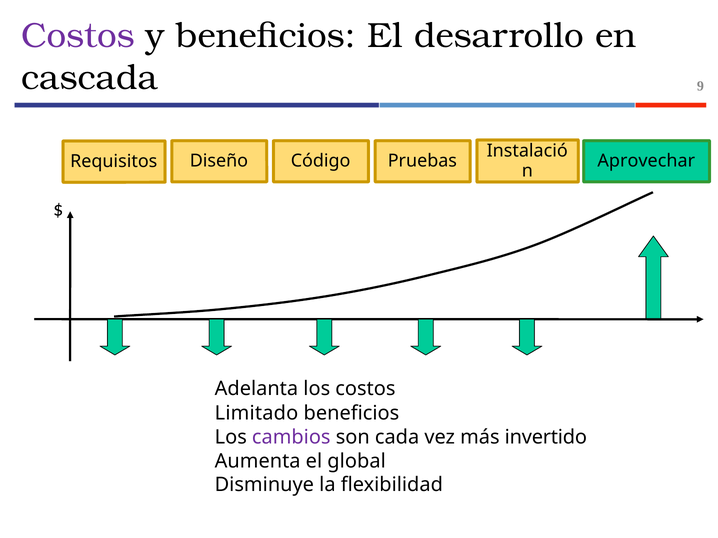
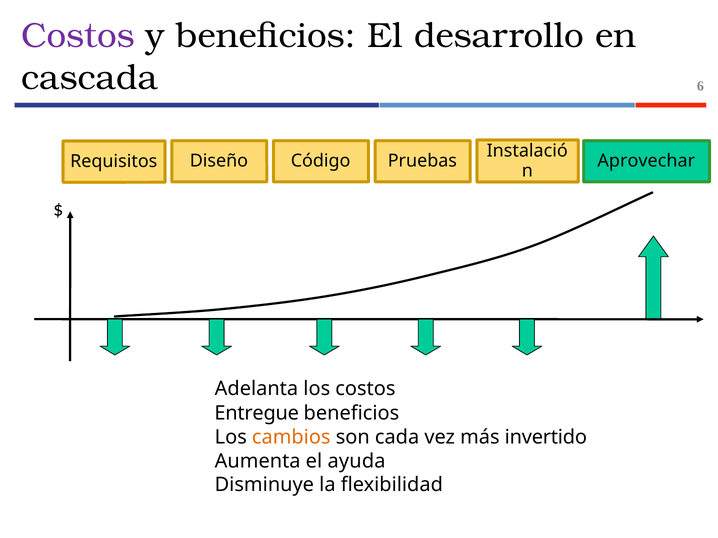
9: 9 -> 6
Limitado: Limitado -> Entregue
cambios colour: purple -> orange
global: global -> ayuda
